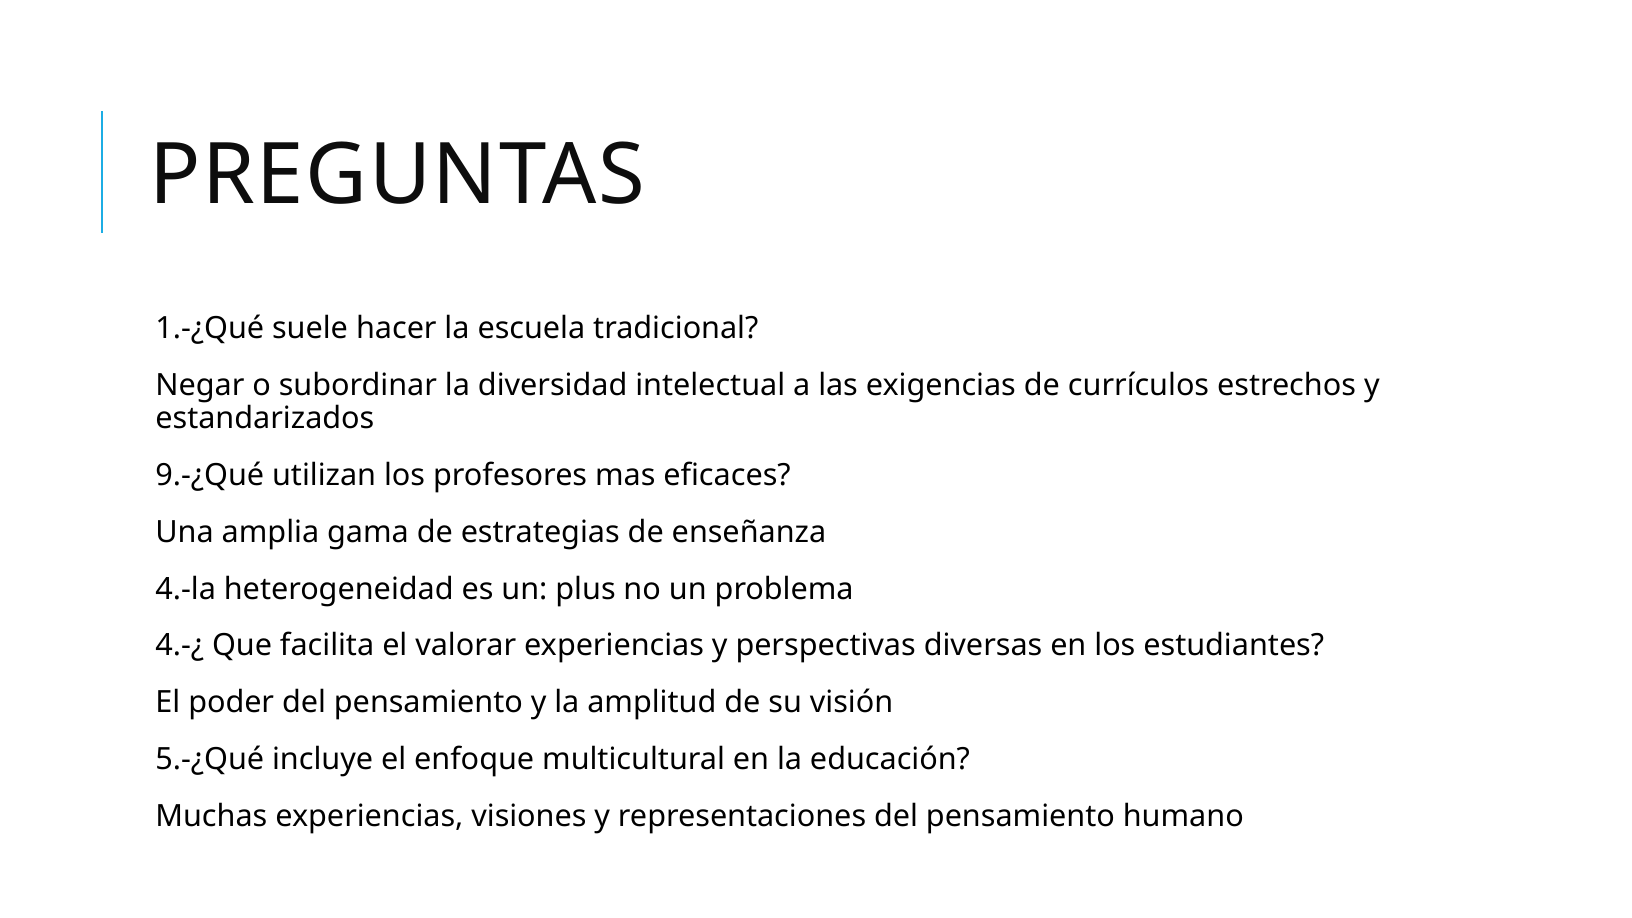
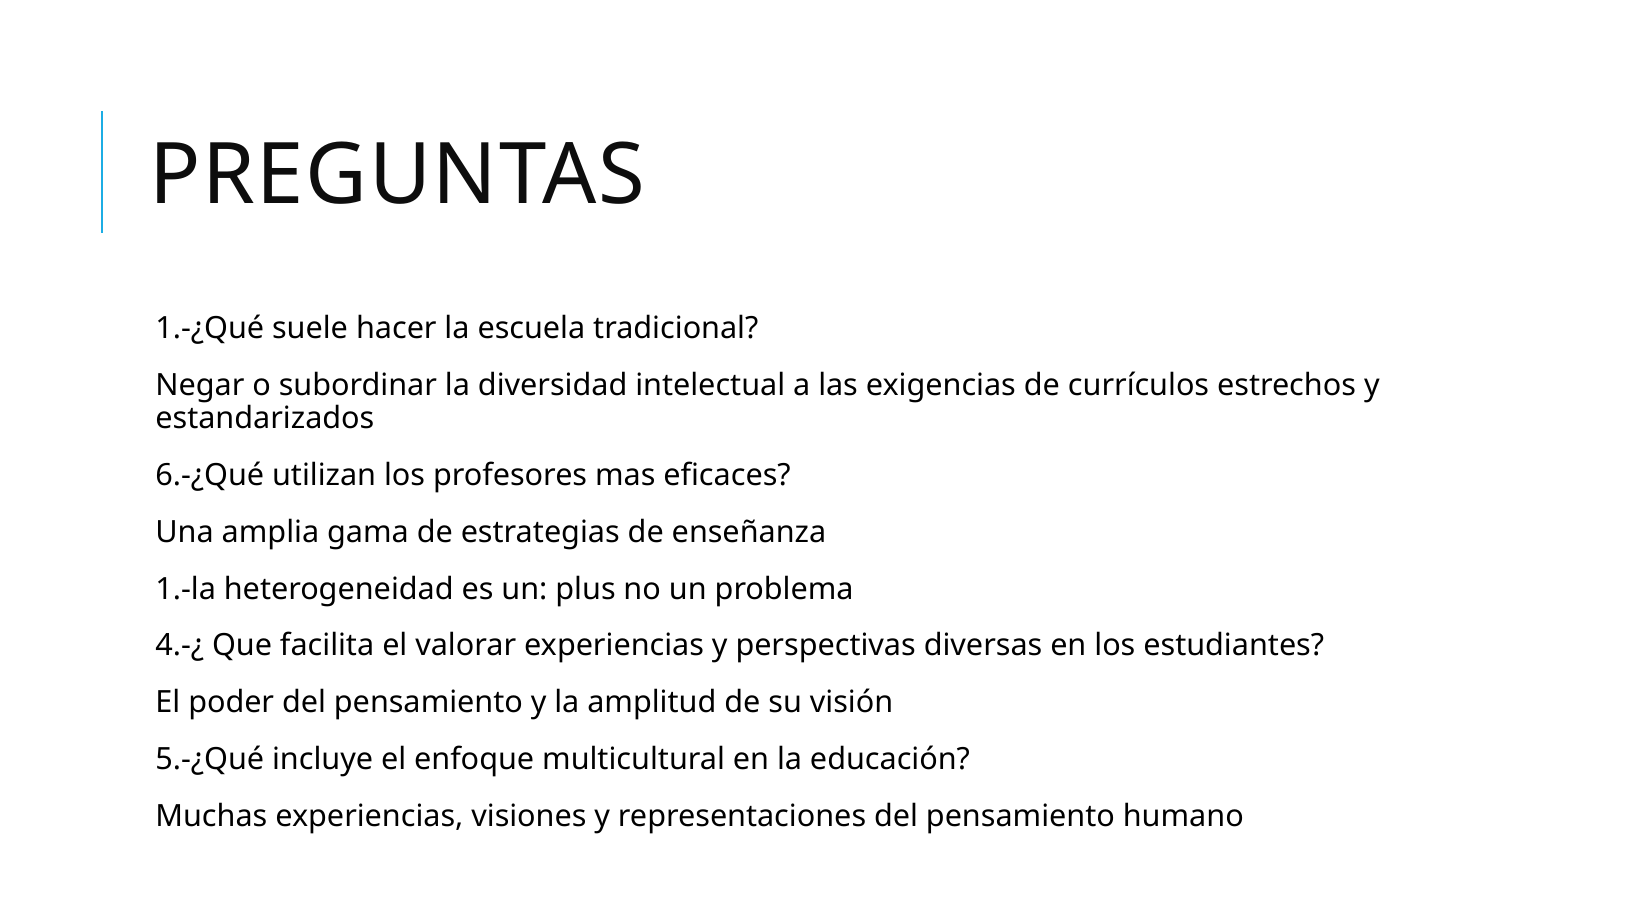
9.-¿Qué: 9.-¿Qué -> 6.-¿Qué
4.-la: 4.-la -> 1.-la
